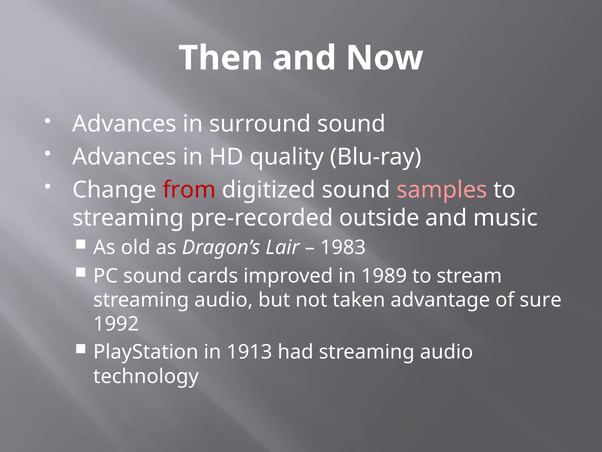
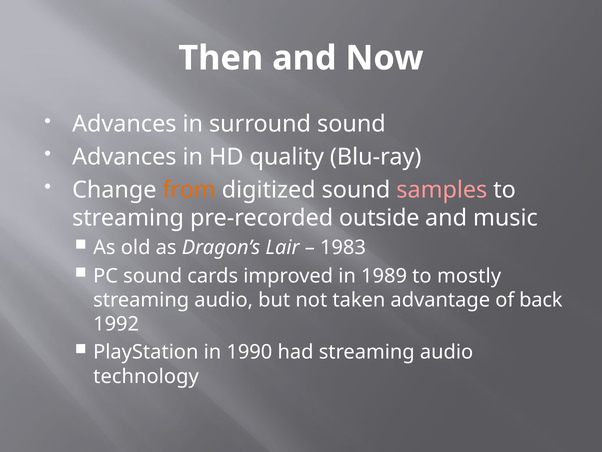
from colour: red -> orange
stream: stream -> mostly
sure: sure -> back
1913: 1913 -> 1990
